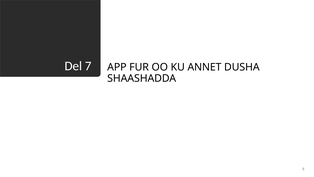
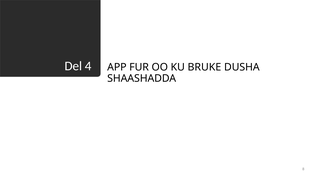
7: 7 -> 4
ANNET: ANNET -> BRUKE
